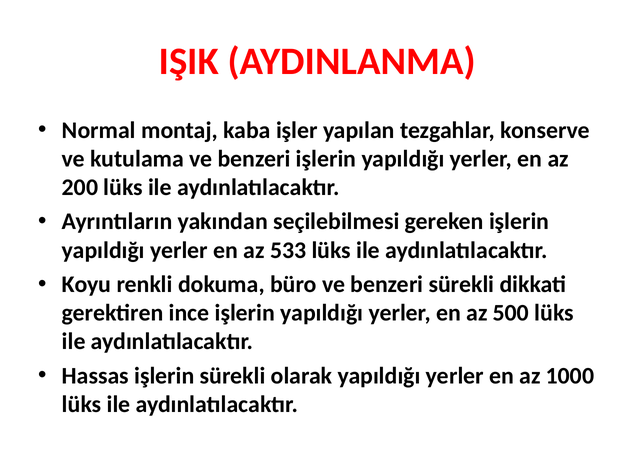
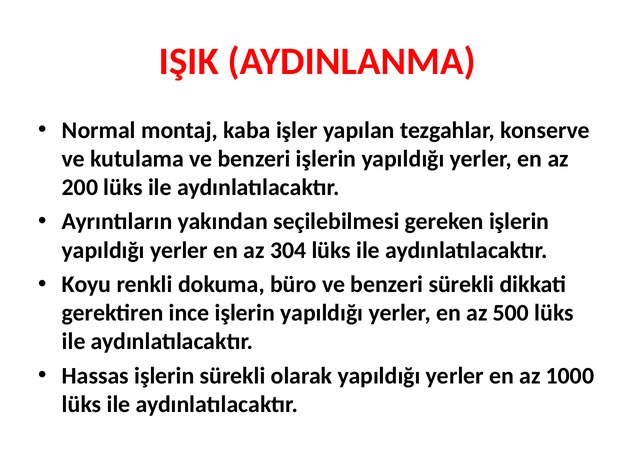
533: 533 -> 304
